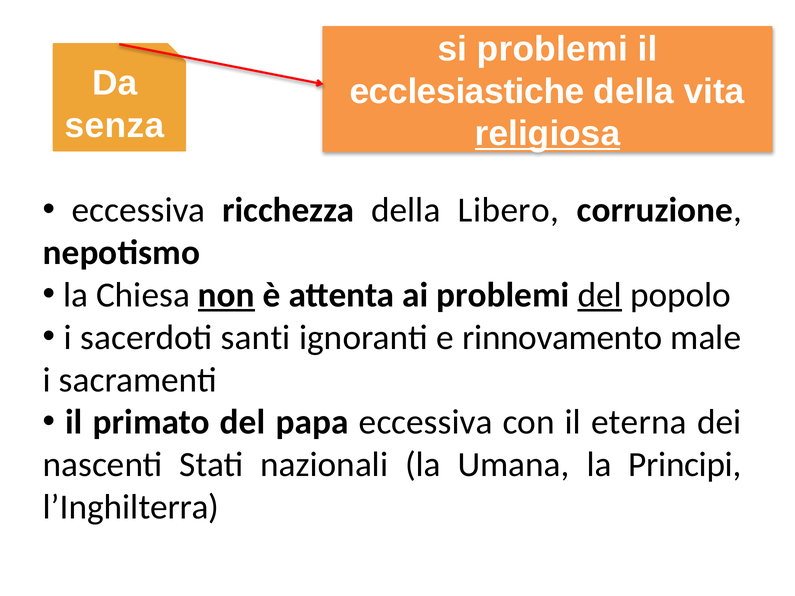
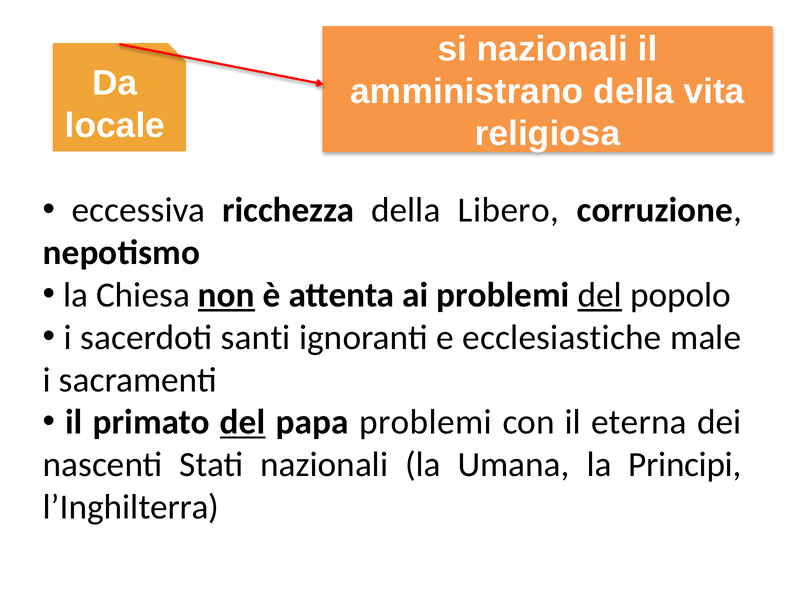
si problemi: problemi -> nazionali
ecclesiastiche: ecclesiastiche -> amministrano
senza: senza -> locale
religiosa underline: present -> none
rinnovamento: rinnovamento -> ecclesiastiche
del at (243, 422) underline: none -> present
papa eccessiva: eccessiva -> problemi
